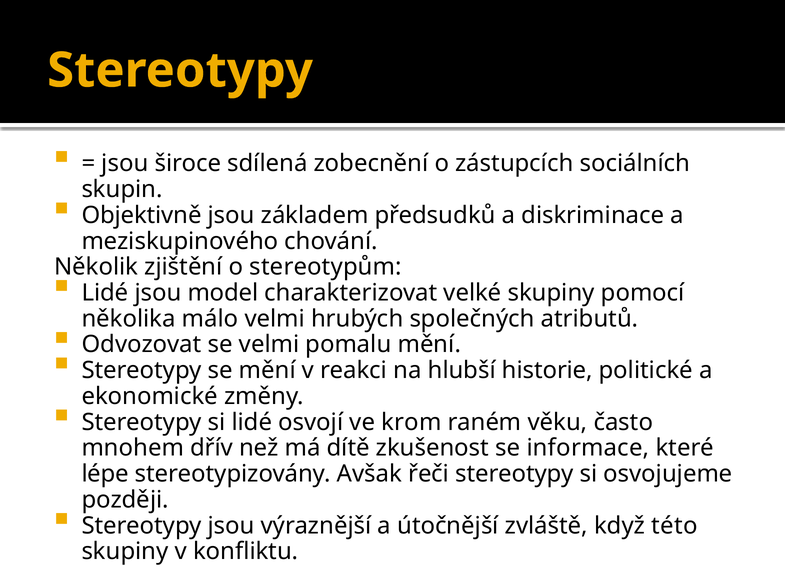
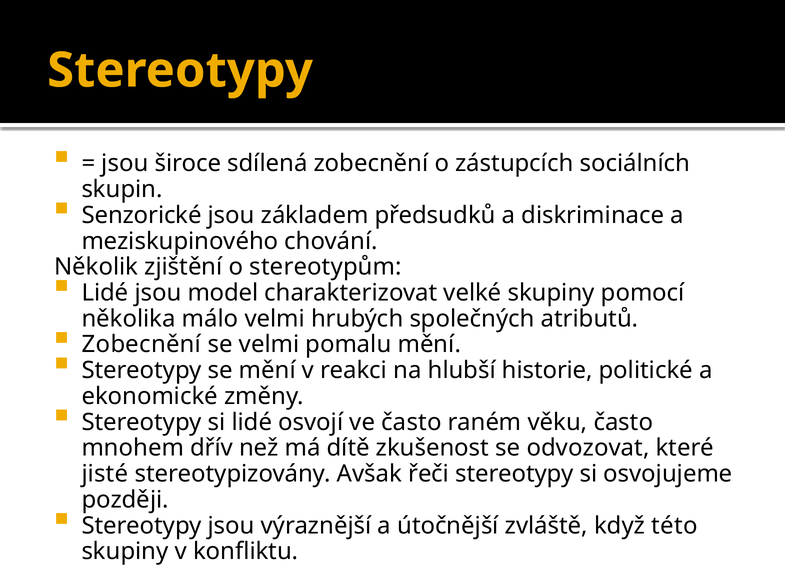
Objektivně: Objektivně -> Senzorické
Odvozovat at (142, 345): Odvozovat -> Zobecnění
ve krom: krom -> často
informace: informace -> odvozovat
lépe: lépe -> jisté
